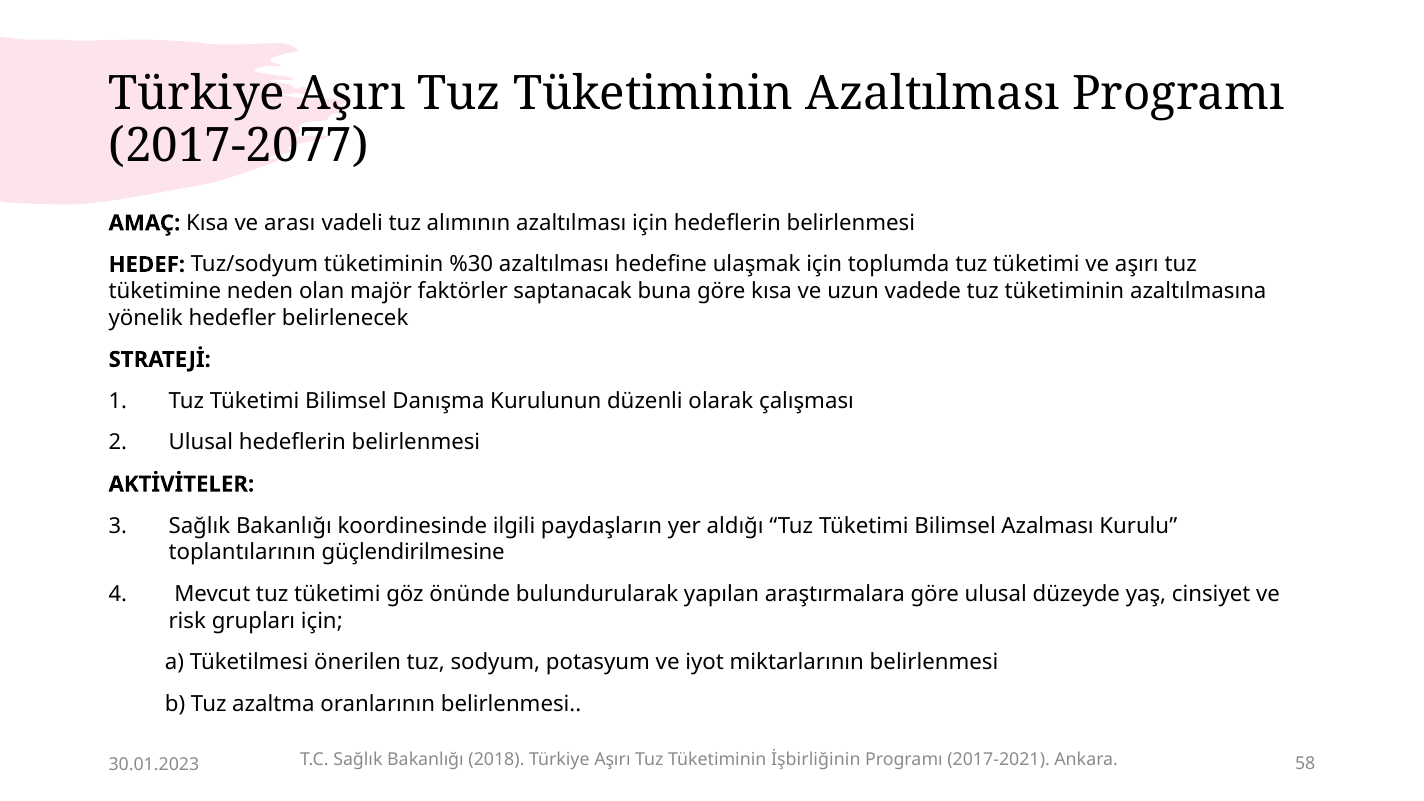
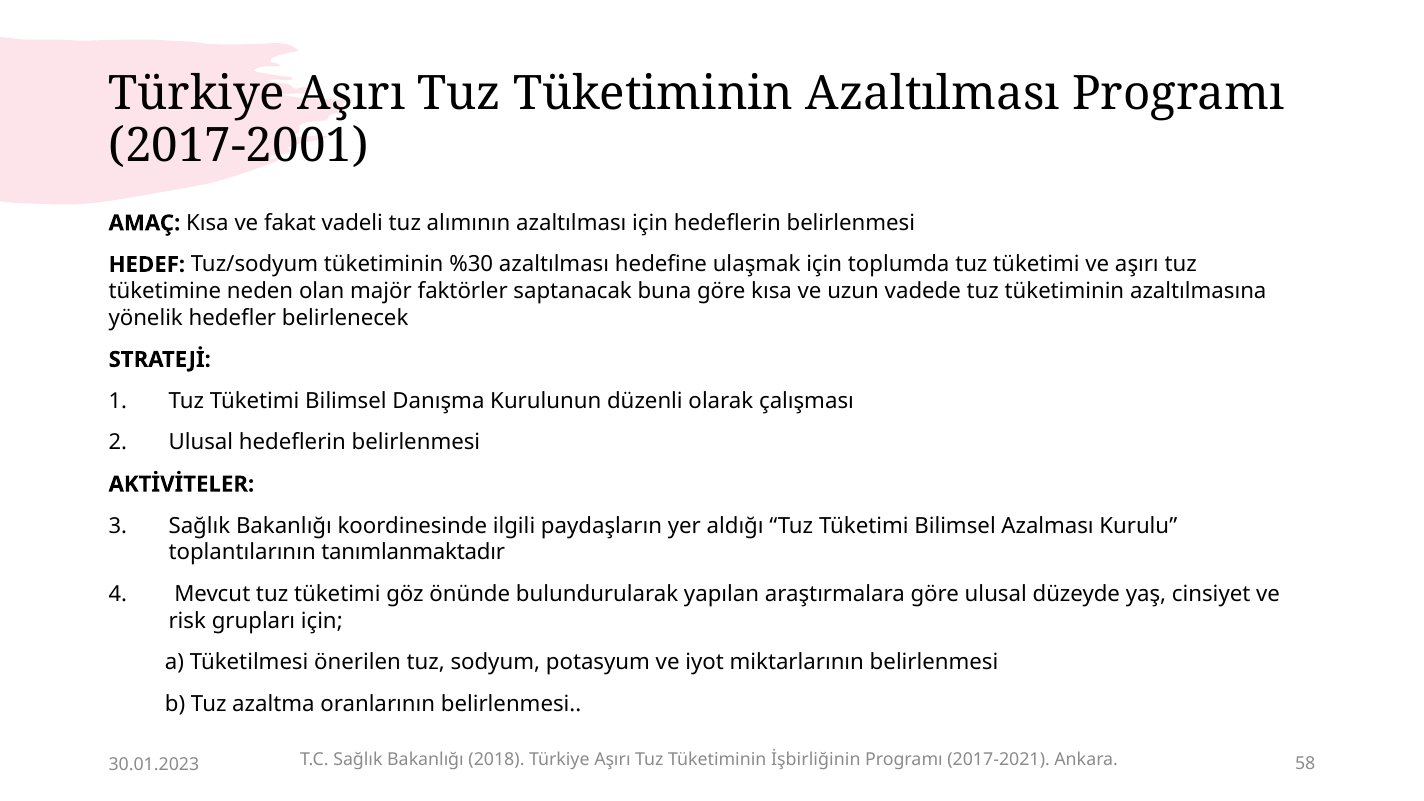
2017-2077: 2017-2077 -> 2017-2001
arası: arası -> fakat
güçlendirilmesine: güçlendirilmesine -> tanımlanmaktadır
